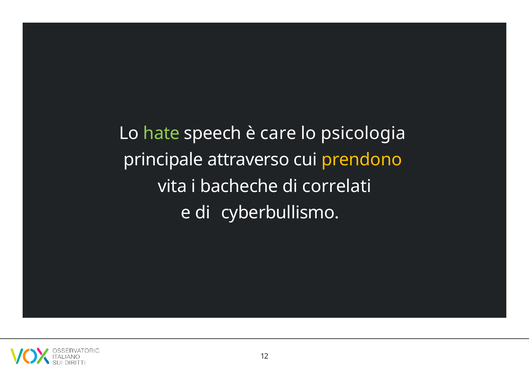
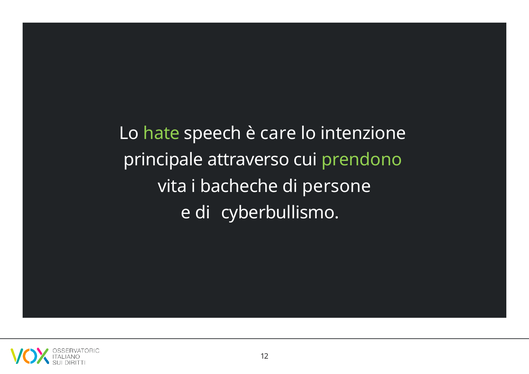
psicologia: psicologia -> intenzione
prendono colour: yellow -> light green
correlati: correlati -> persone
